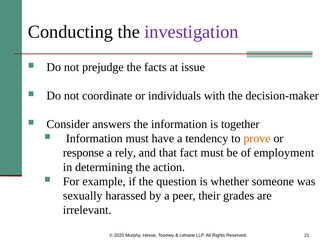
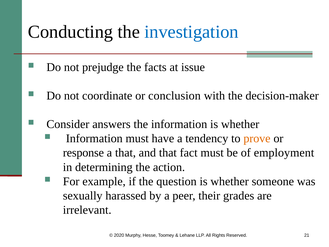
investigation colour: purple -> blue
individuals: individuals -> conclusion
information is together: together -> whether
a rely: rely -> that
